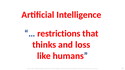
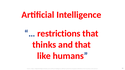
and loss: loss -> that
